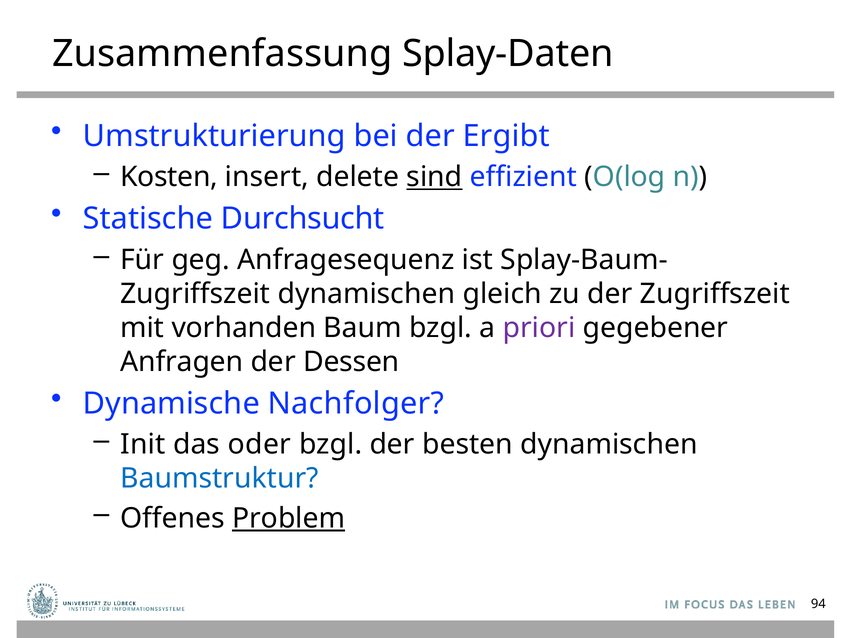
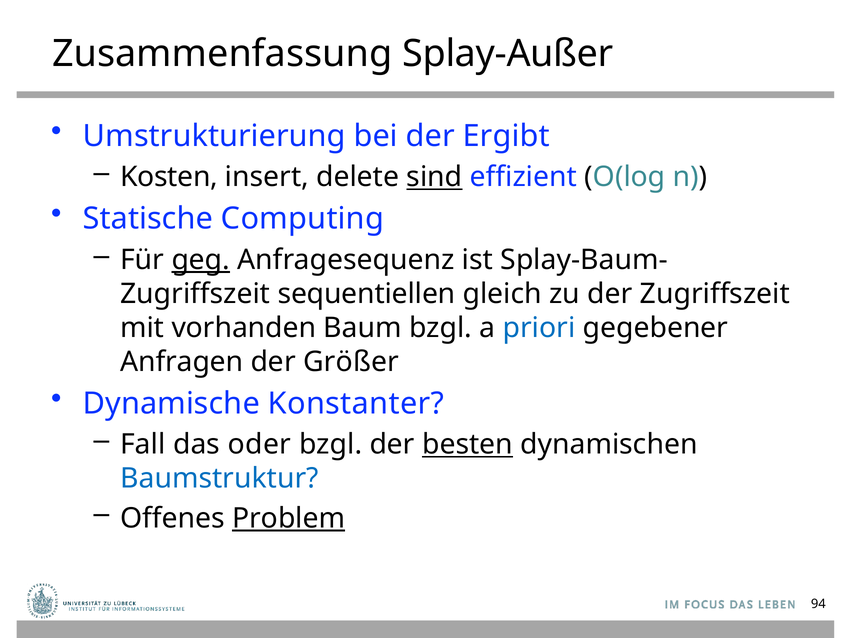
Splay-Daten: Splay-Daten -> Splay-Außer
Durchsucht: Durchsucht -> Computing
geg underline: none -> present
Zugriffszeit dynamischen: dynamischen -> sequentiellen
priori colour: purple -> blue
Dessen: Dessen -> Größer
Nachfolger: Nachfolger -> Konstanter
Init: Init -> Fall
besten underline: none -> present
